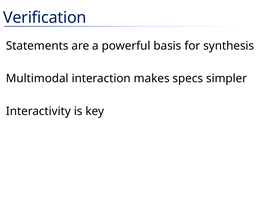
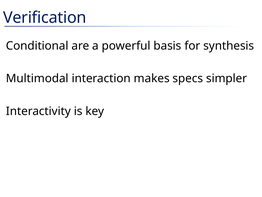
Statements: Statements -> Conditional
